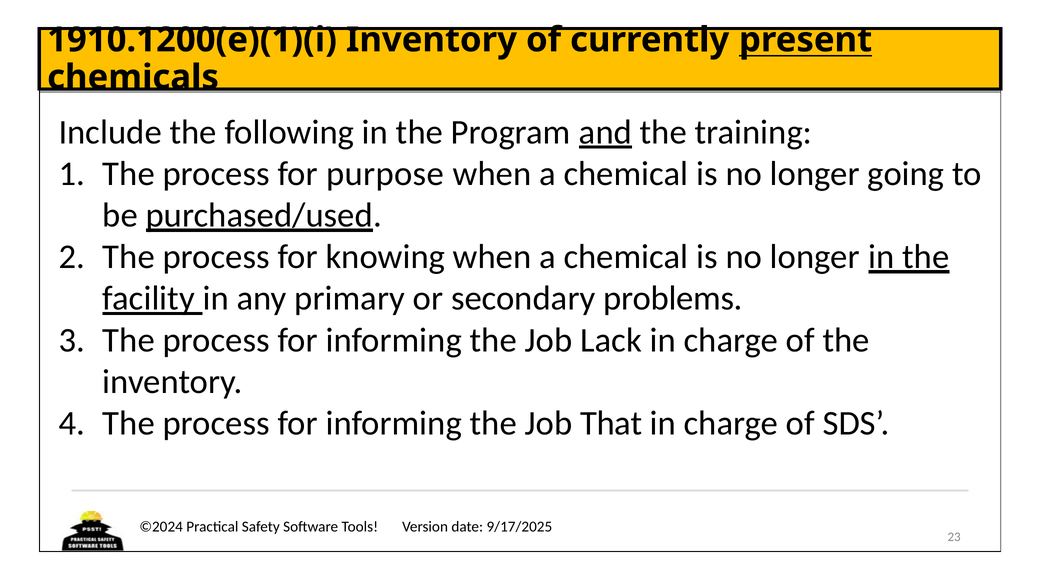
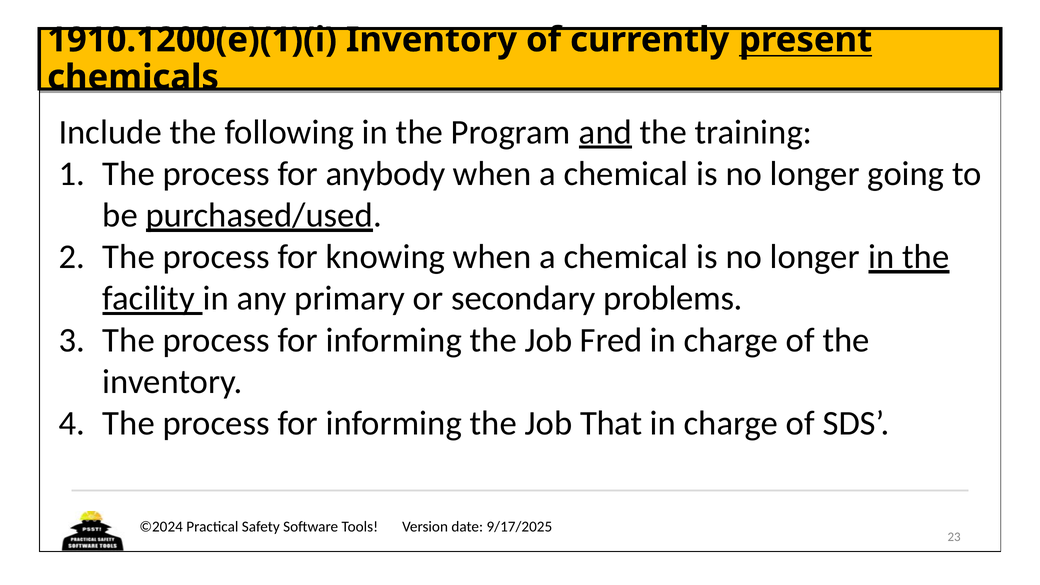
purpose: purpose -> anybody
Lack: Lack -> Fred
